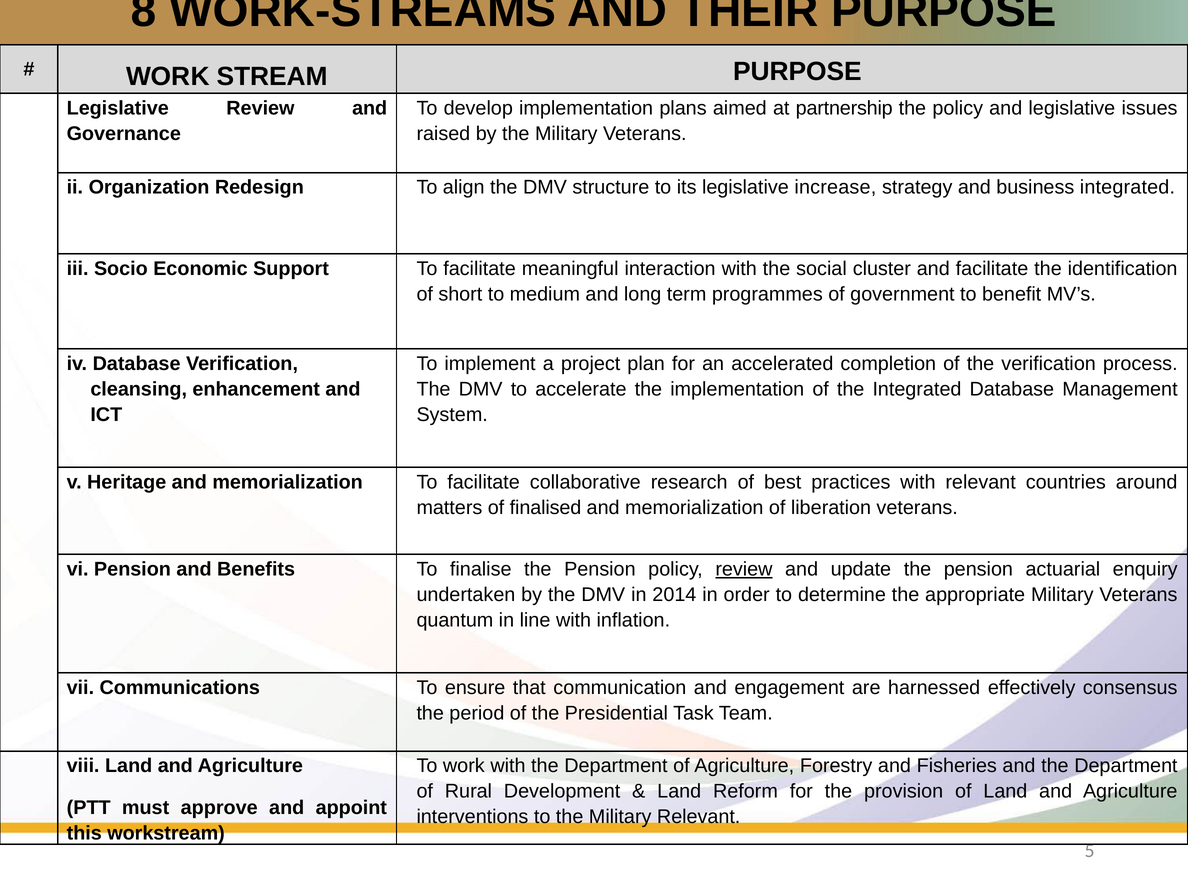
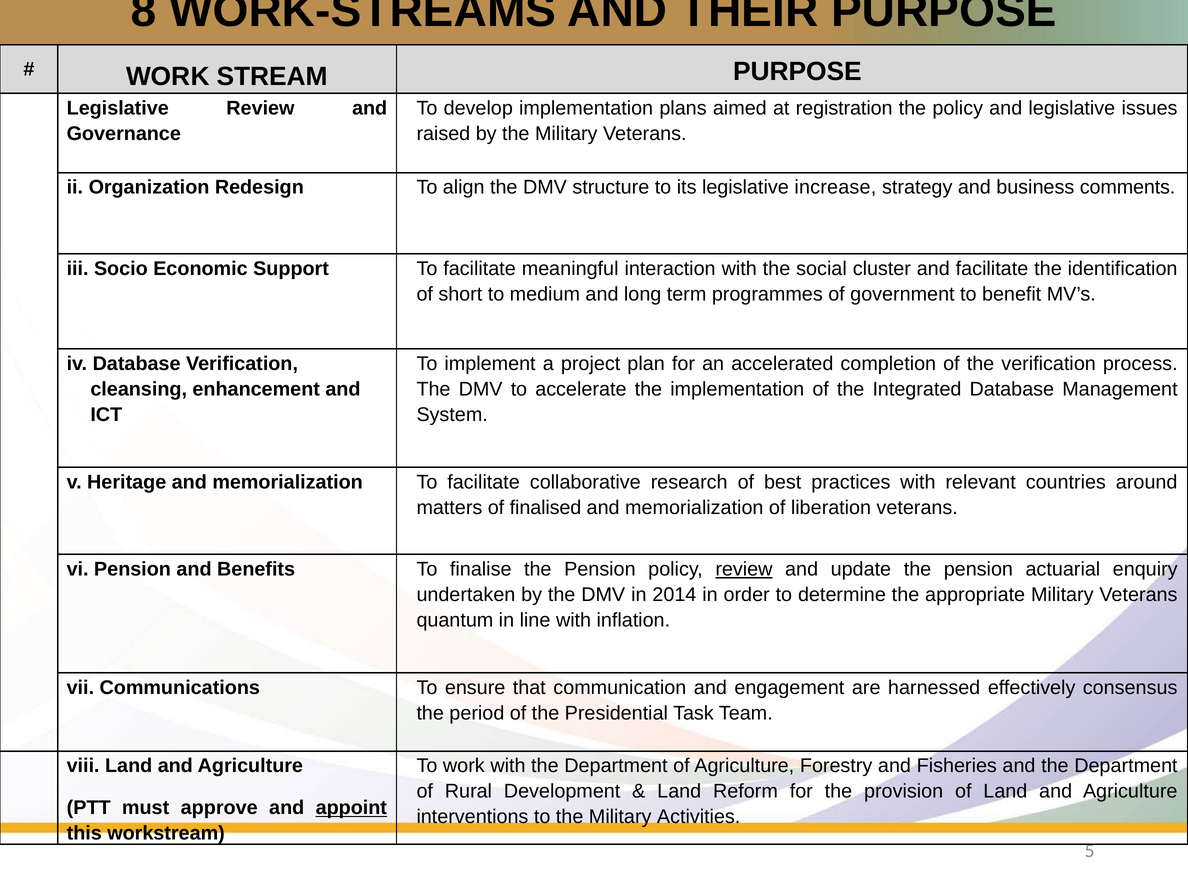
partnership: partnership -> registration
business integrated: integrated -> comments
appoint underline: none -> present
Military Relevant: Relevant -> Activities
